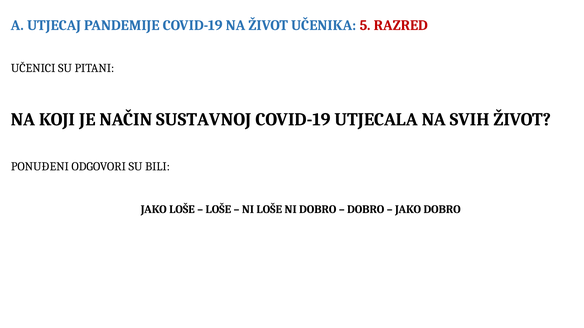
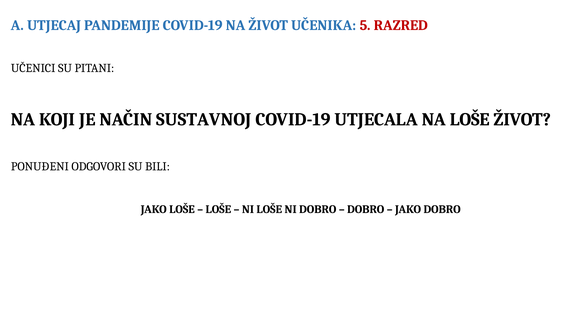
NA SVIH: SVIH -> LOŠE
